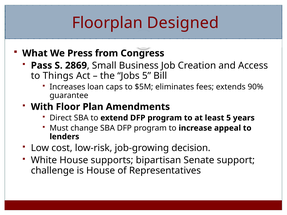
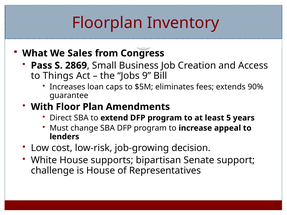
Designed: Designed -> Inventory
Press: Press -> Sales
Jobs 5: 5 -> 9
